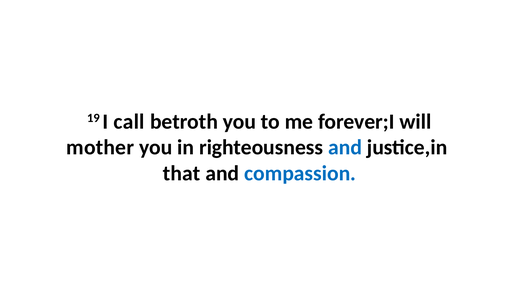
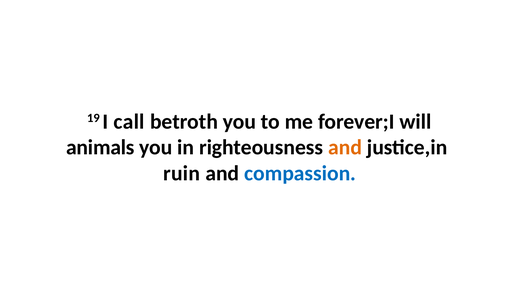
mother: mother -> animals
and at (345, 147) colour: blue -> orange
that: that -> ruin
